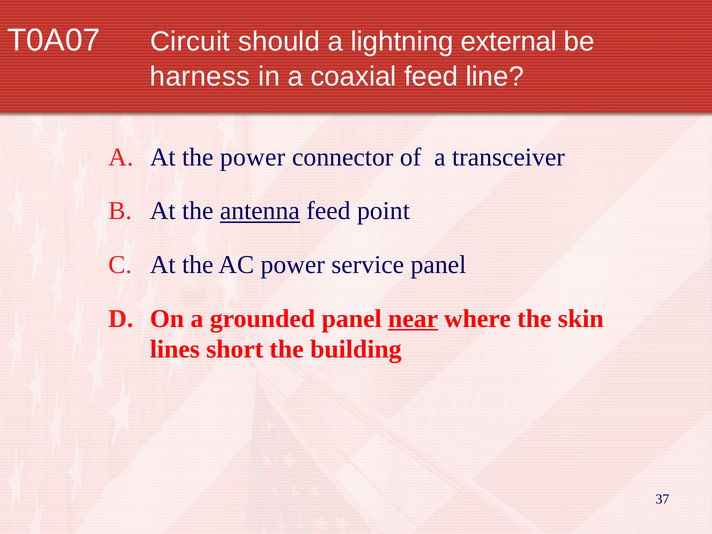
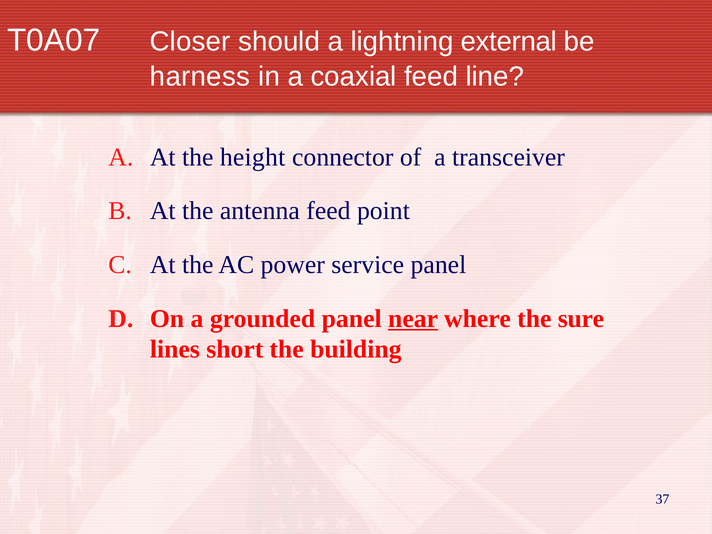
Circuit: Circuit -> Closer
the power: power -> height
antenna underline: present -> none
skin: skin -> sure
